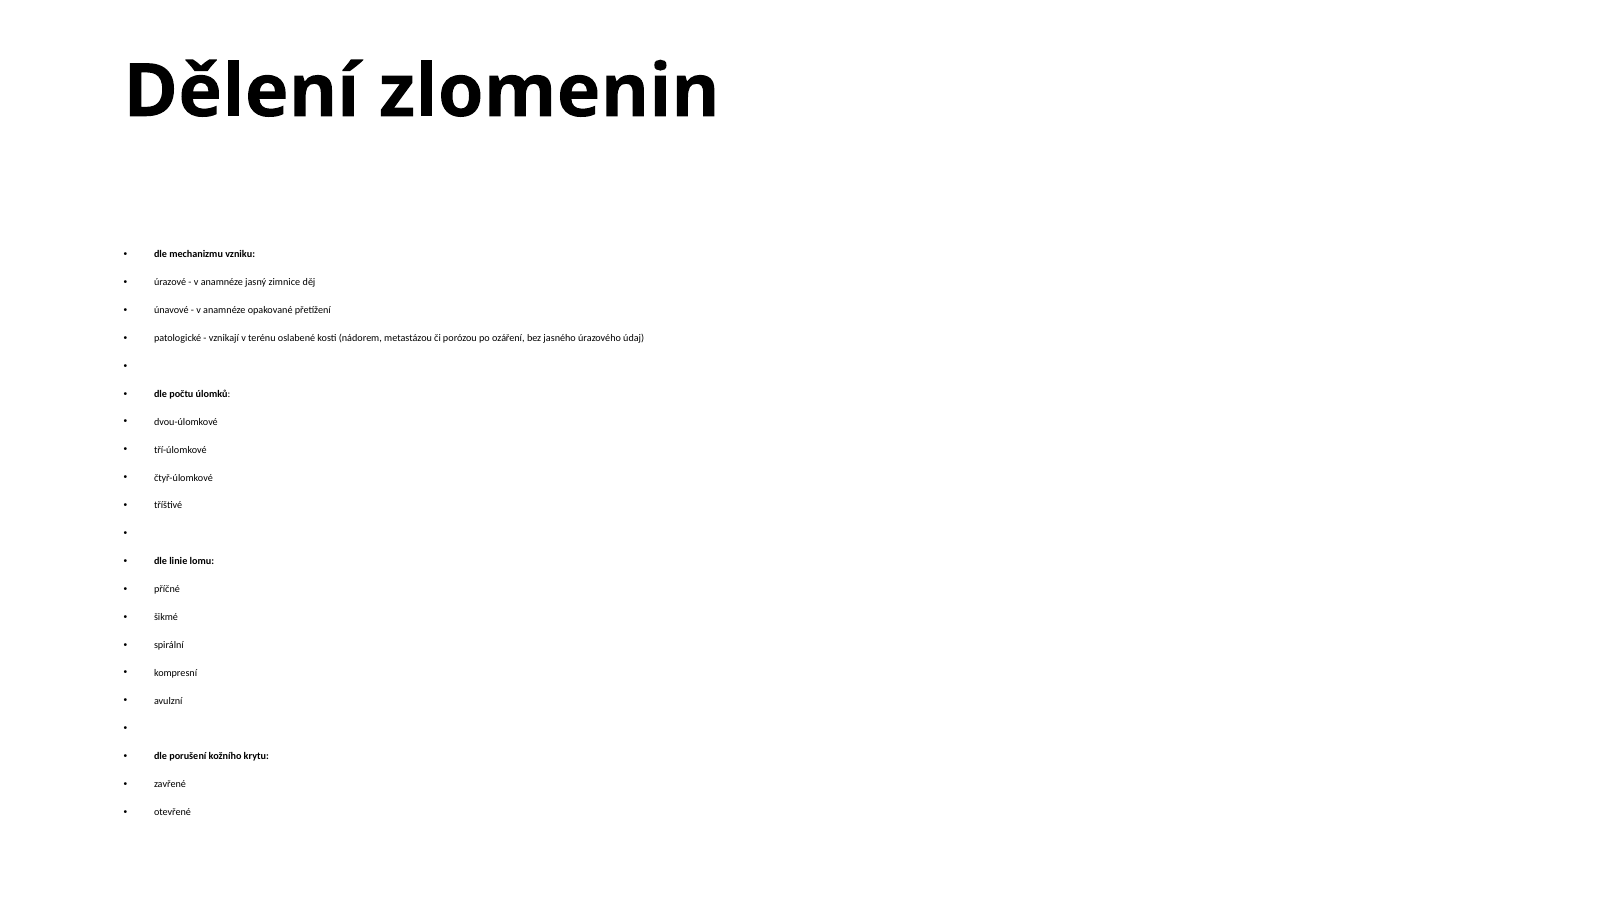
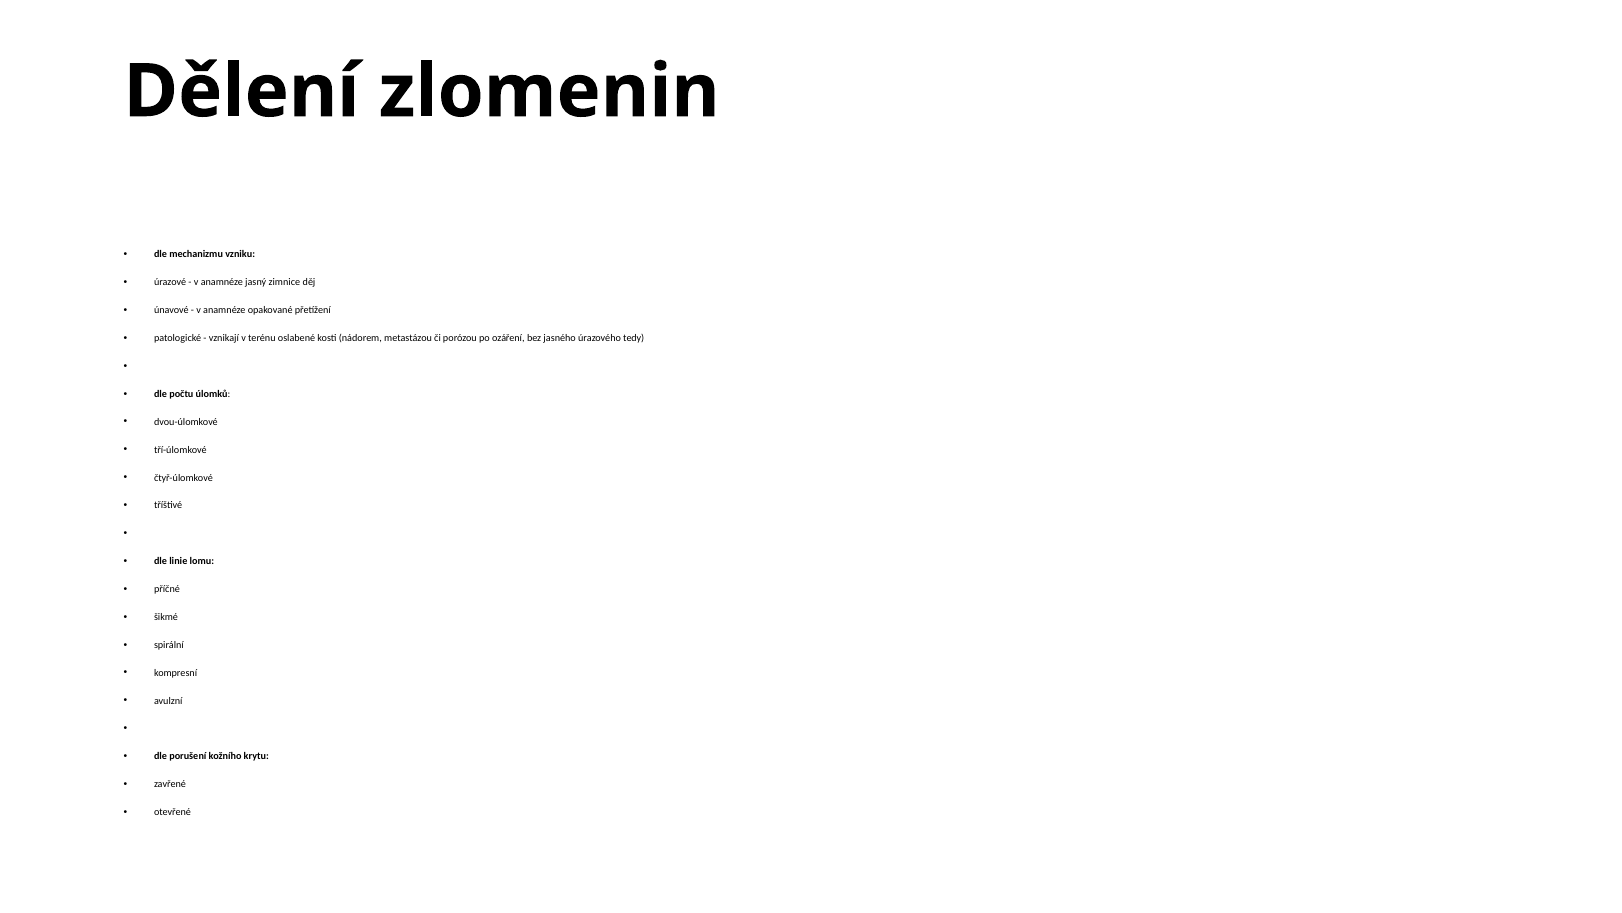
údaj: údaj -> tedy
